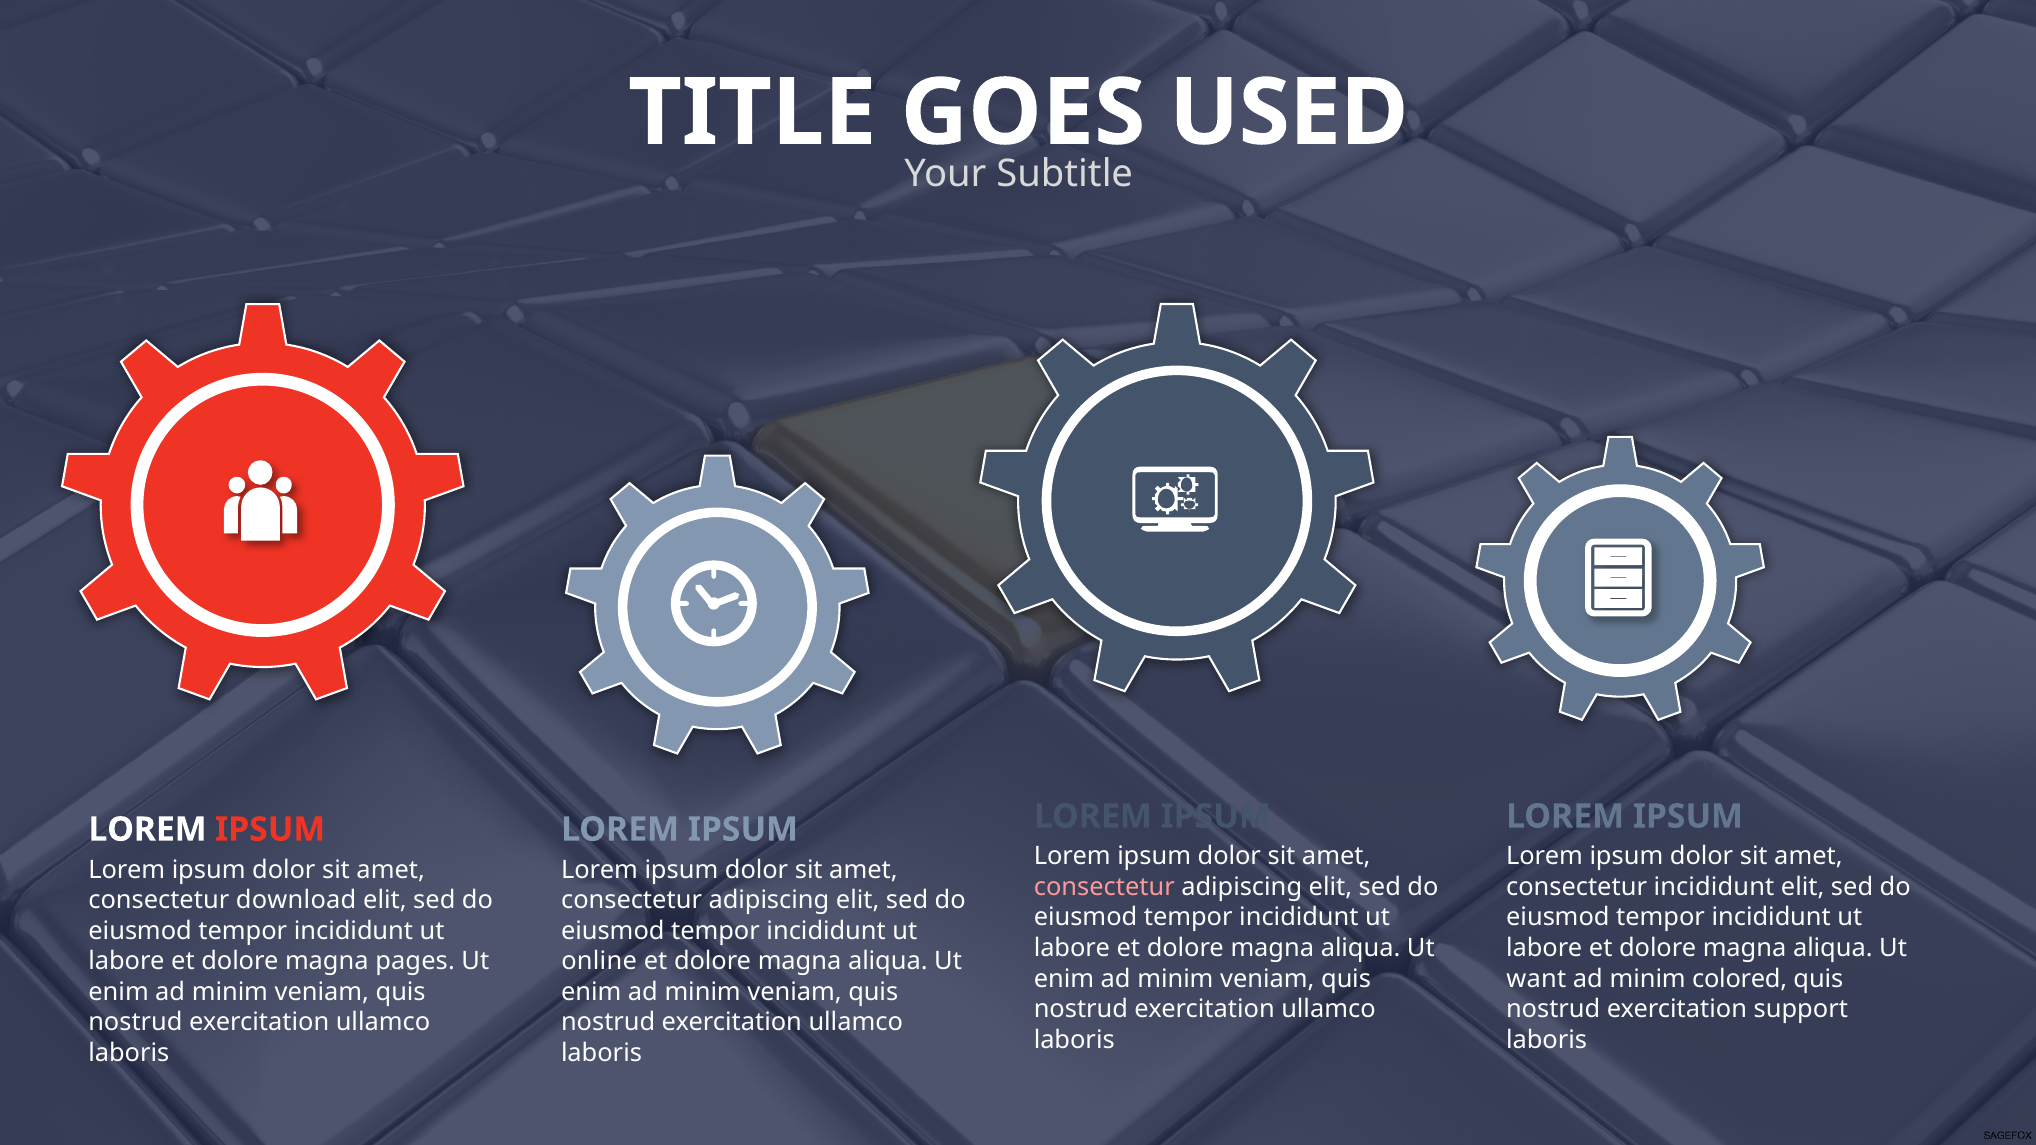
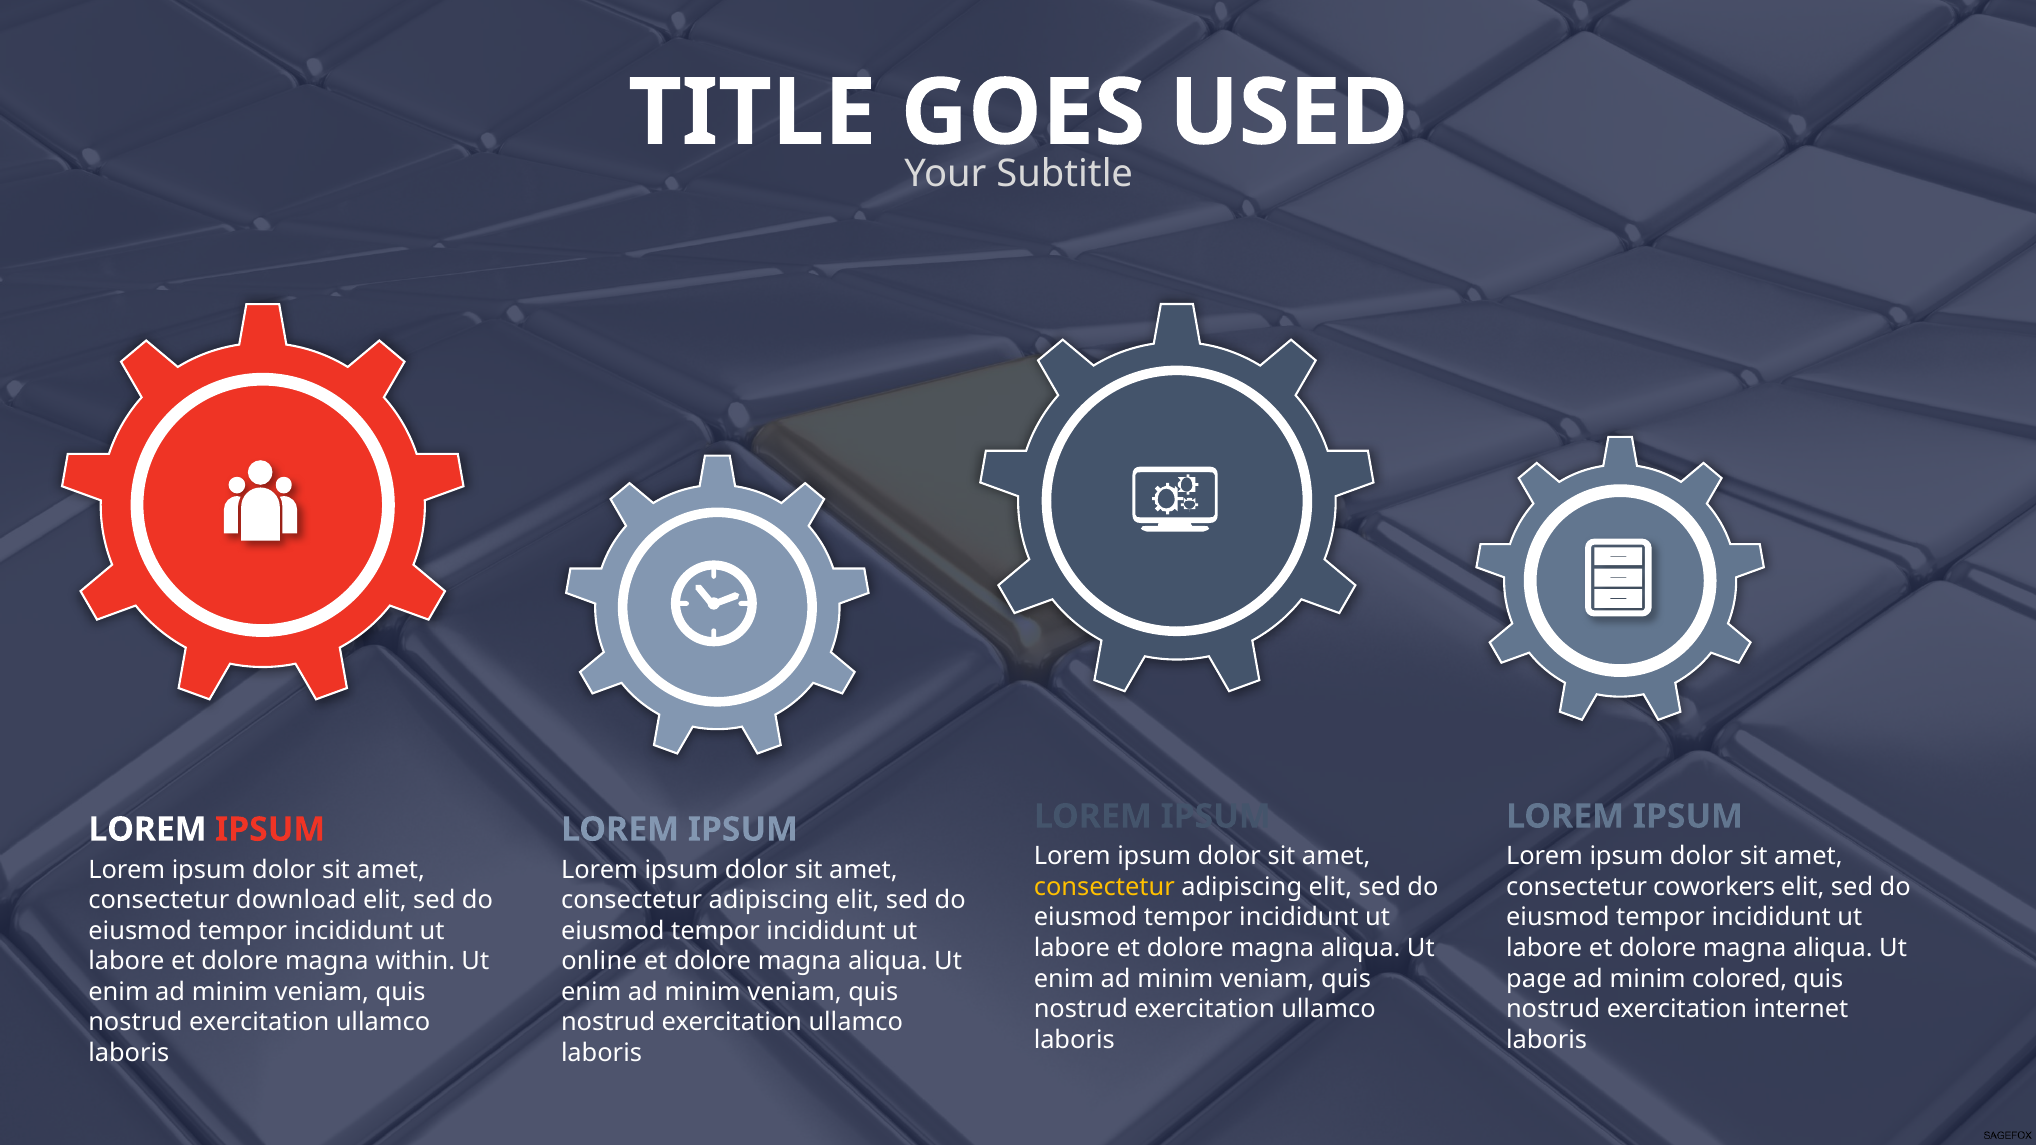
consectetur at (1104, 887) colour: pink -> yellow
consectetur incididunt: incididunt -> coworkers
pages: pages -> within
want: want -> page
support: support -> internet
